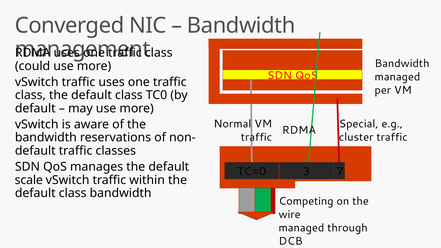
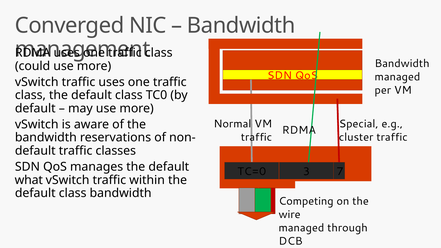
scale: scale -> what
